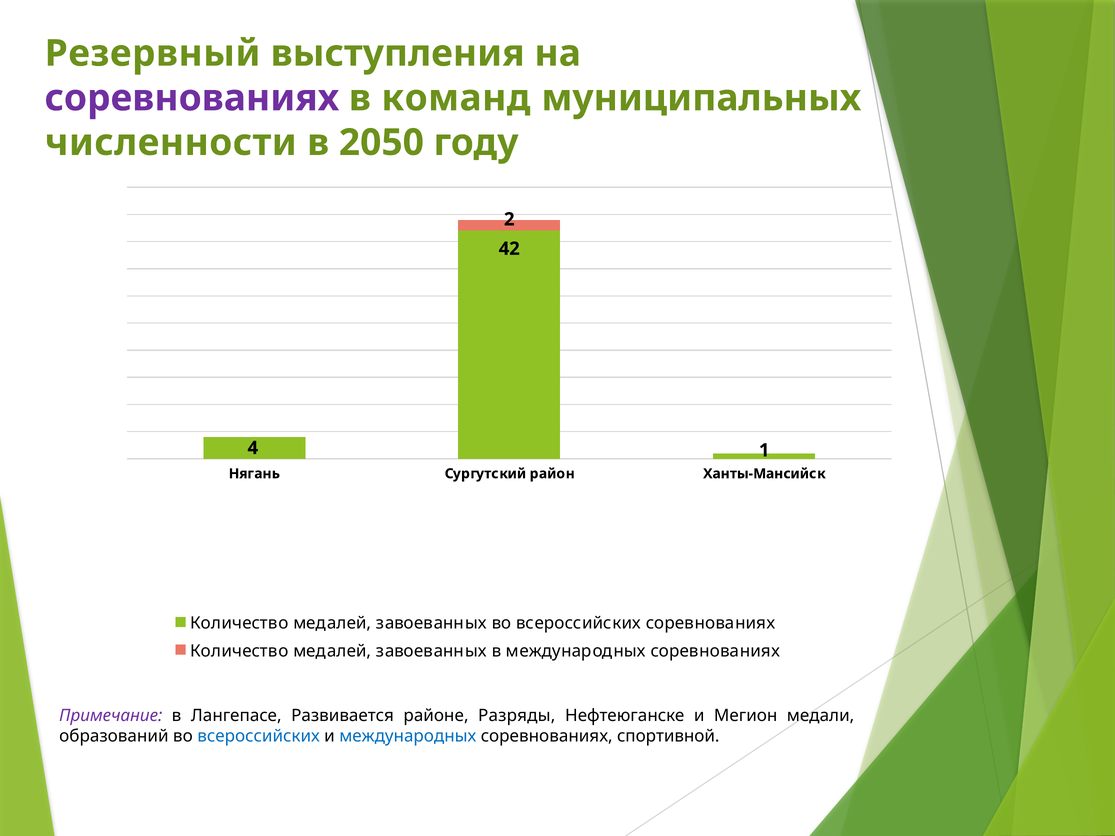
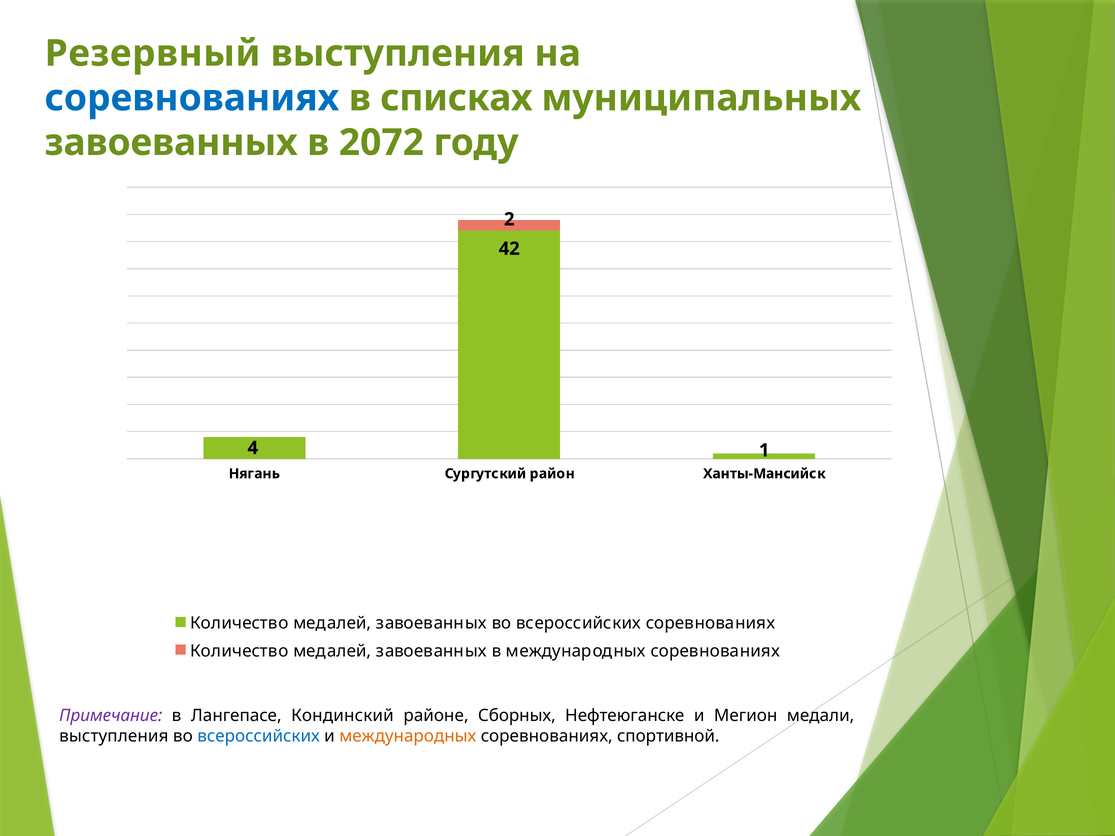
соревнованиях at (192, 98) colour: purple -> blue
команд: команд -> списках
численности at (171, 143): численности -> завоеванных
2050: 2050 -> 2072
Развивается: Развивается -> Кондинский
Разряды: Разряды -> Сборных
образований at (114, 736): образований -> выступления
международных at (408, 736) colour: blue -> orange
